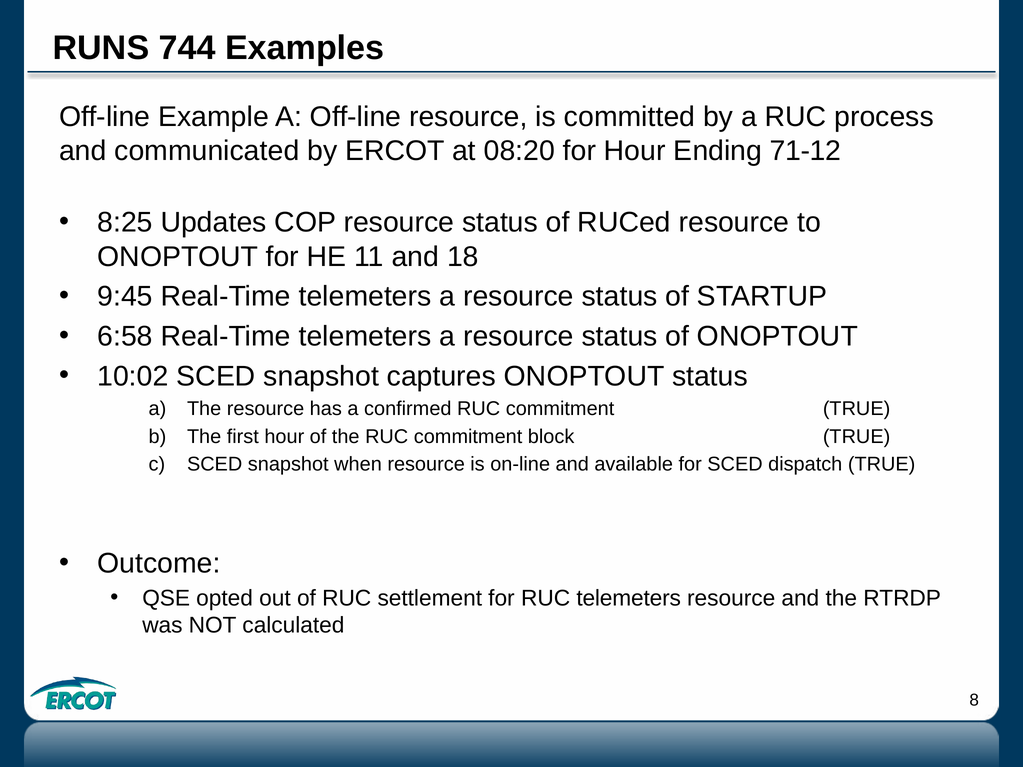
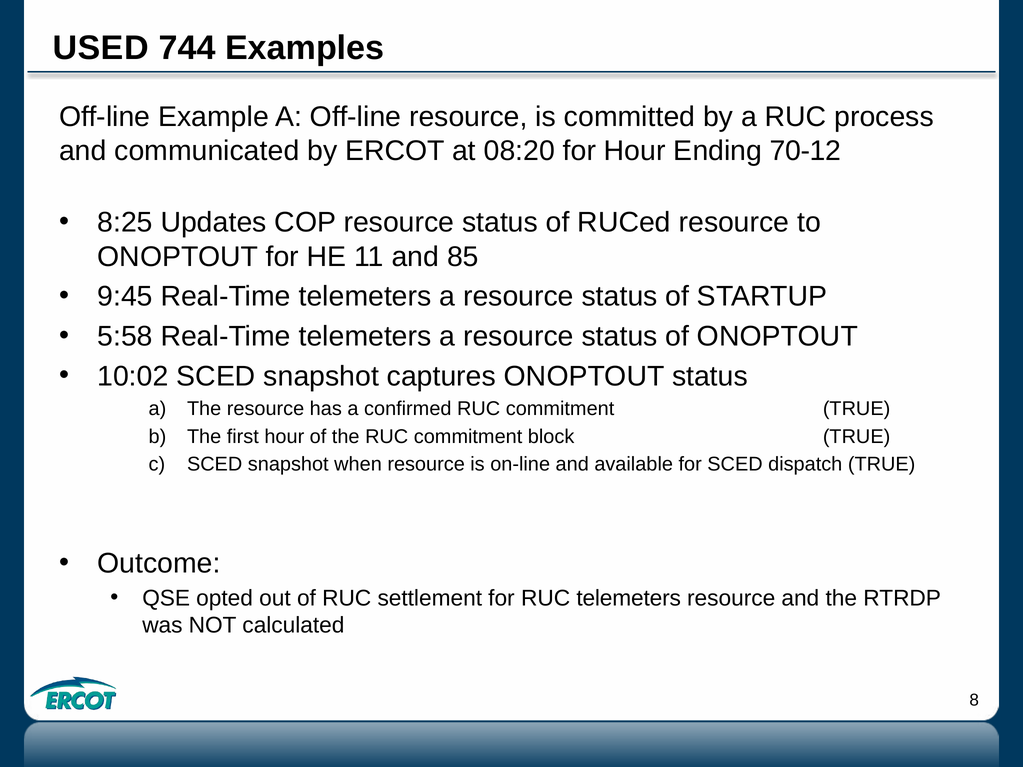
RUNS: RUNS -> USED
71-12: 71-12 -> 70-12
18: 18 -> 85
6:58: 6:58 -> 5:58
